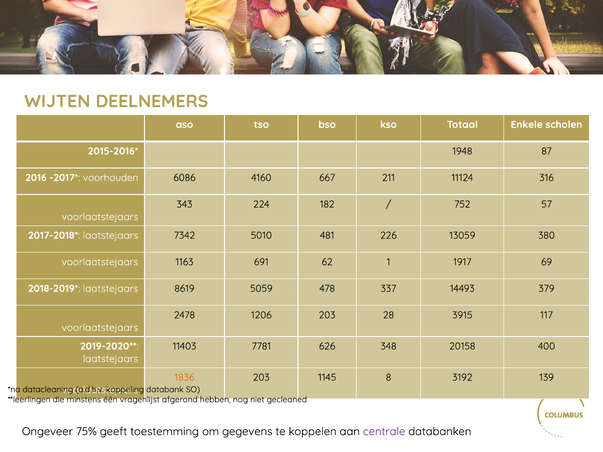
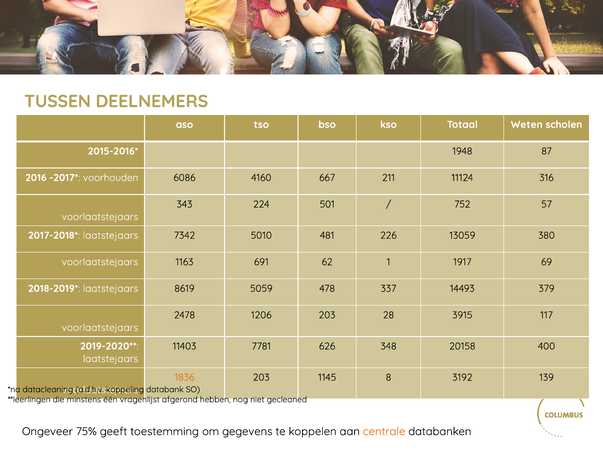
WIJTEN: WIJTEN -> TUSSEN
Enkele: Enkele -> Weten
182: 182 -> 501
centrale colour: purple -> orange
